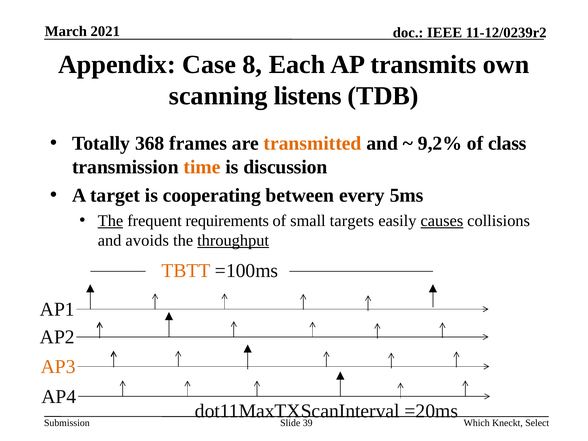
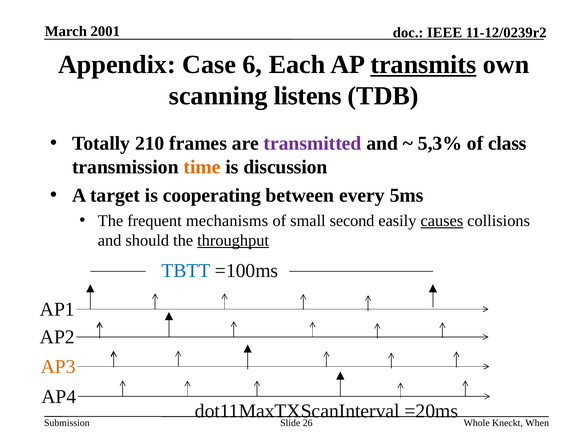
2021: 2021 -> 2001
8: 8 -> 6
transmits underline: none -> present
368: 368 -> 210
transmitted colour: orange -> purple
9,2%: 9,2% -> 5,3%
The at (110, 221) underline: present -> none
requirements: requirements -> mechanisms
targets: targets -> second
avoids: avoids -> should
TBTT colour: orange -> blue
39: 39 -> 26
Which: Which -> Whole
Select: Select -> When
